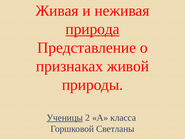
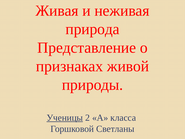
природа underline: present -> none
